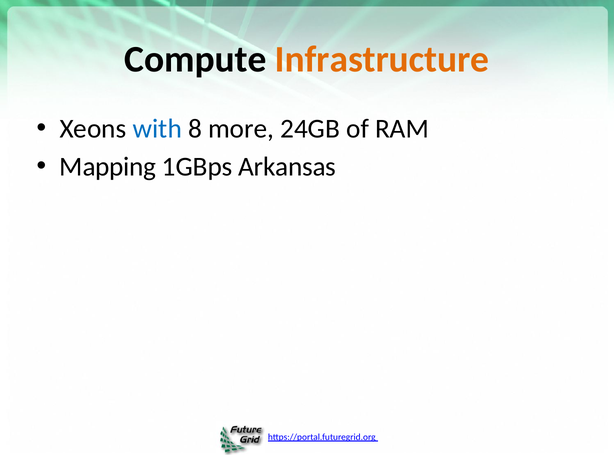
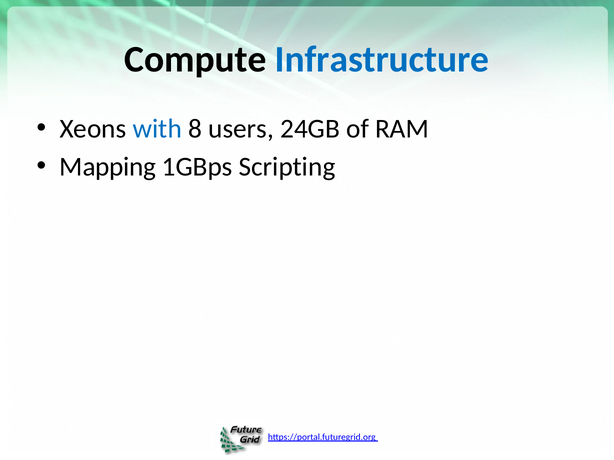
Infrastructure colour: orange -> blue
more: more -> users
Arkansas: Arkansas -> Scripting
